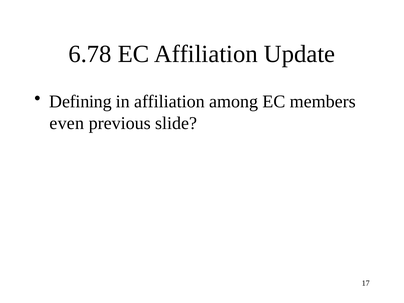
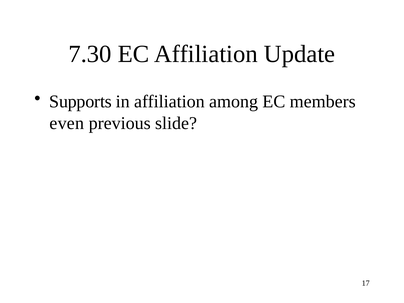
6.78: 6.78 -> 7.30
Defining: Defining -> Supports
